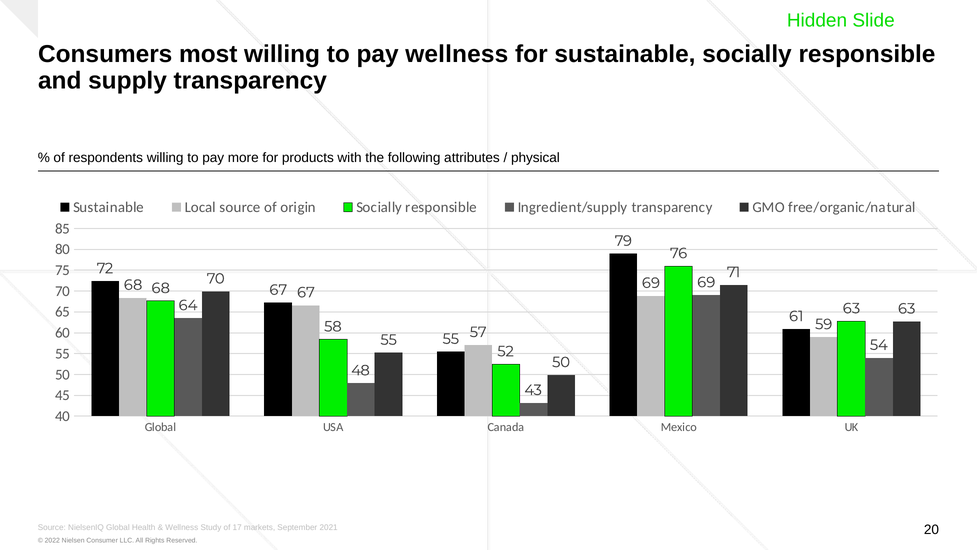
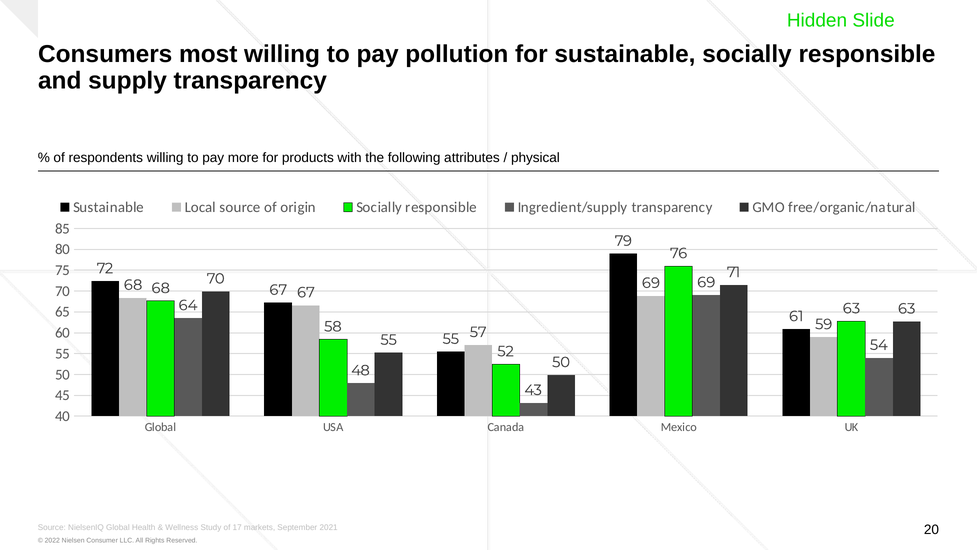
pay wellness: wellness -> pollution
